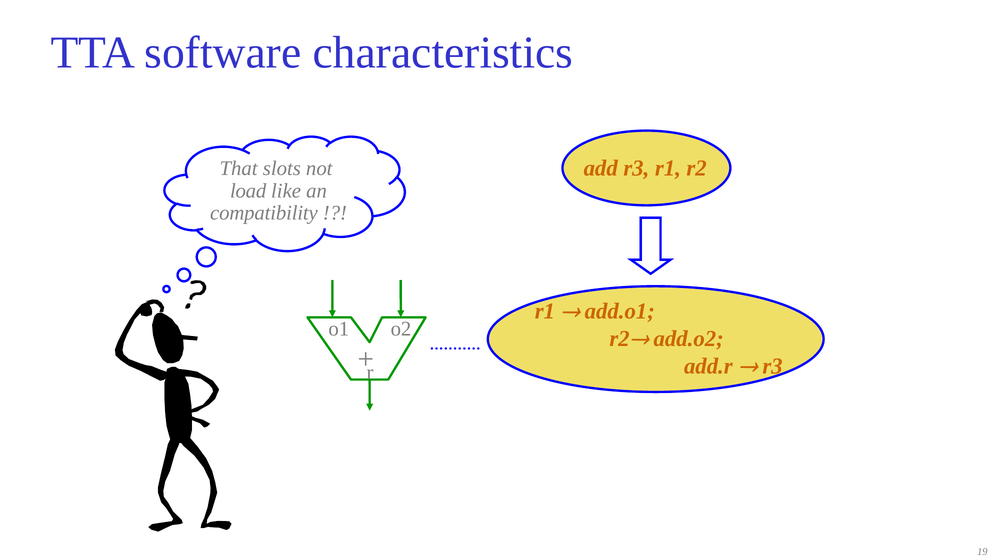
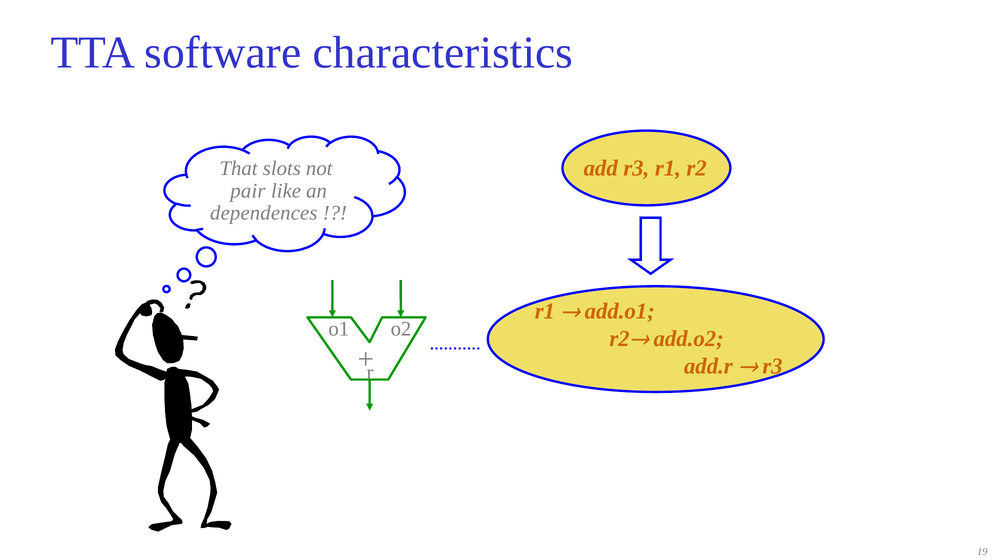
load: load -> pair
compatibility: compatibility -> dependences
